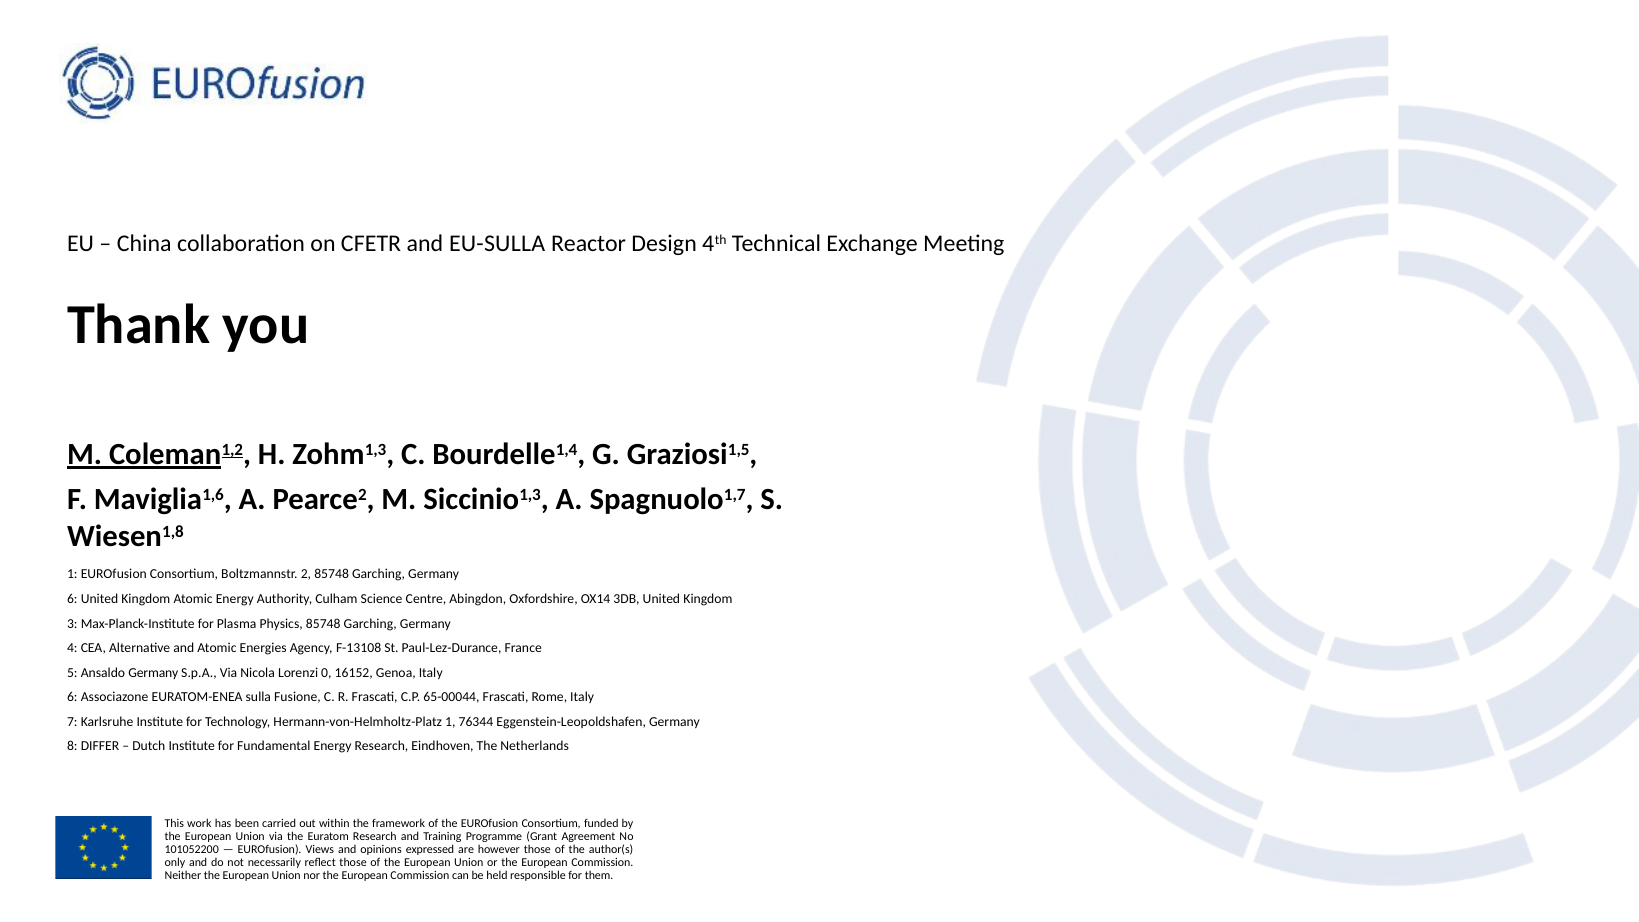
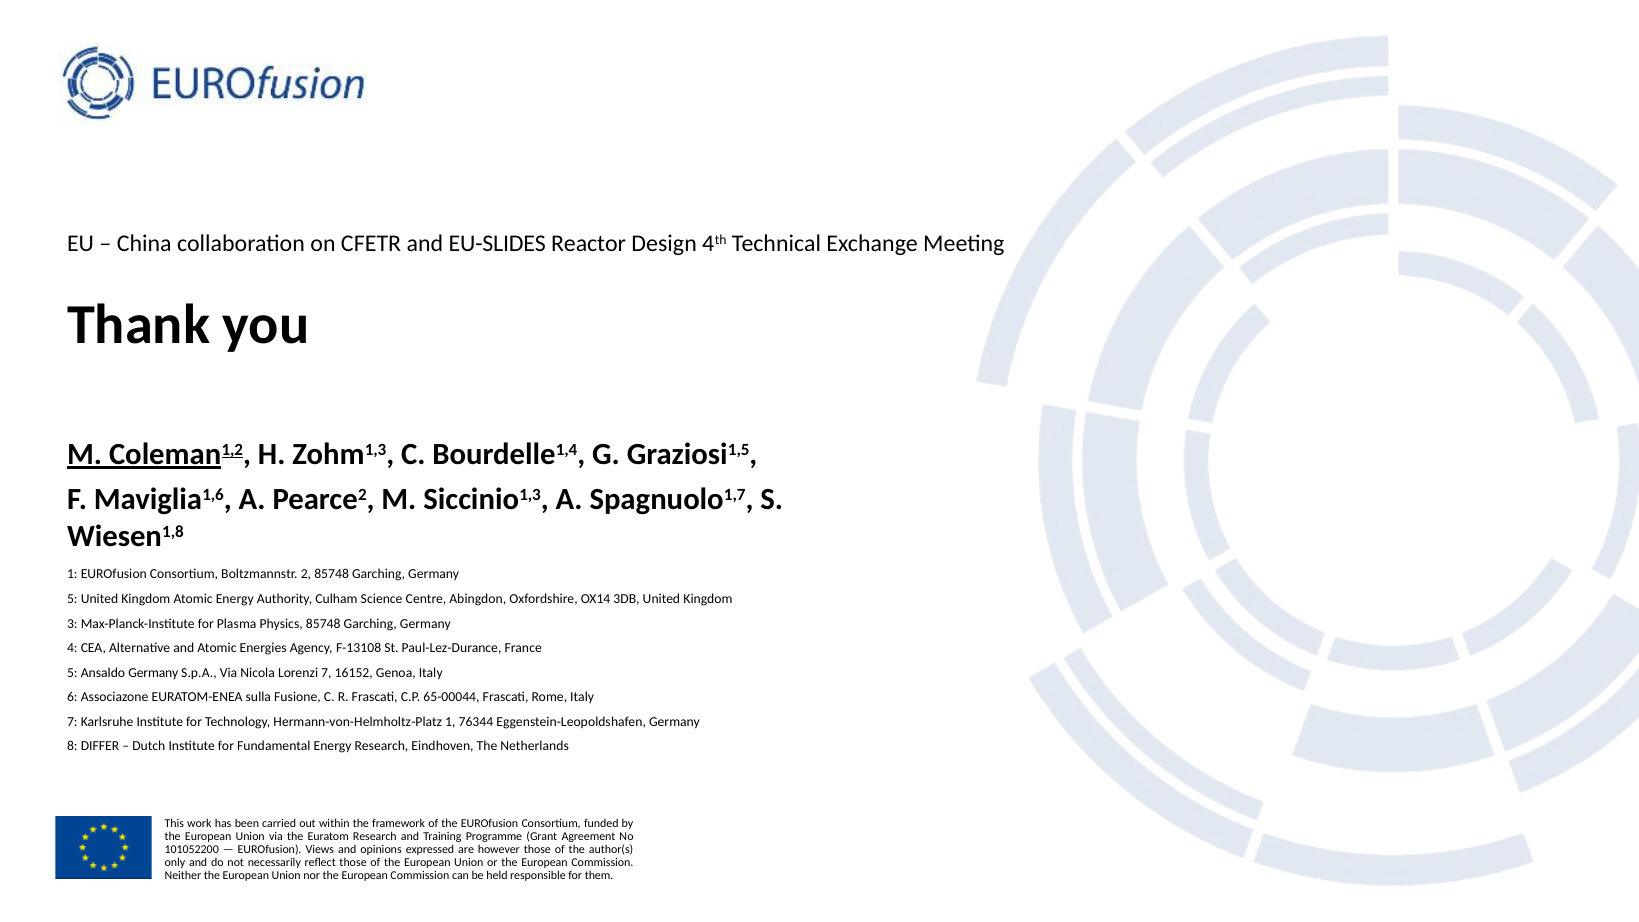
EU-SULLA: EU-SULLA -> EU-SLIDES
6 at (72, 599): 6 -> 5
Lorenzi 0: 0 -> 7
